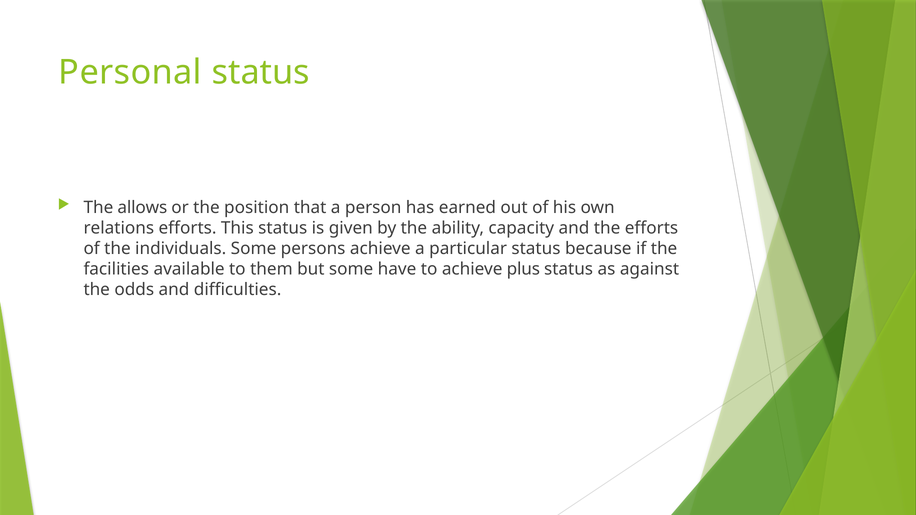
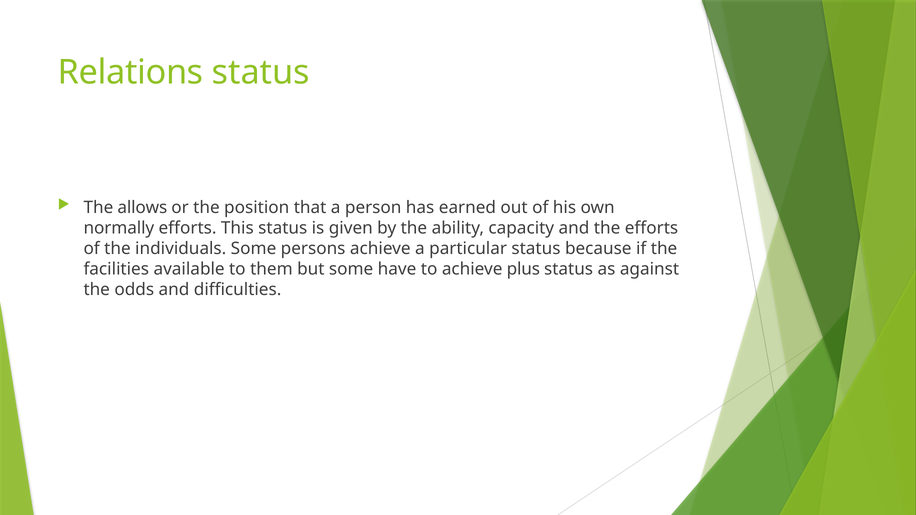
Personal: Personal -> Relations
relations: relations -> normally
